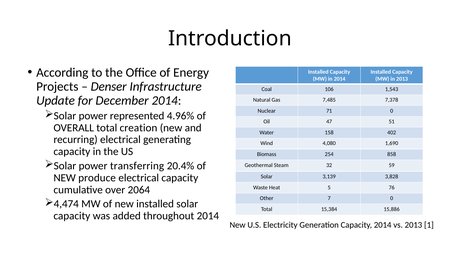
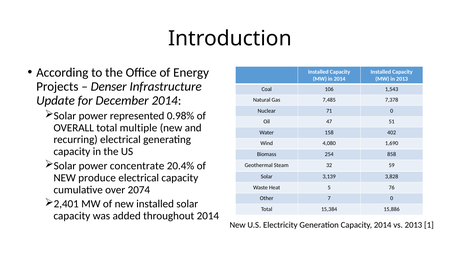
4.96%: 4.96% -> 0.98%
creation: creation -> multiple
transferring: transferring -> concentrate
2064: 2064 -> 2074
4,474: 4,474 -> 2,401
